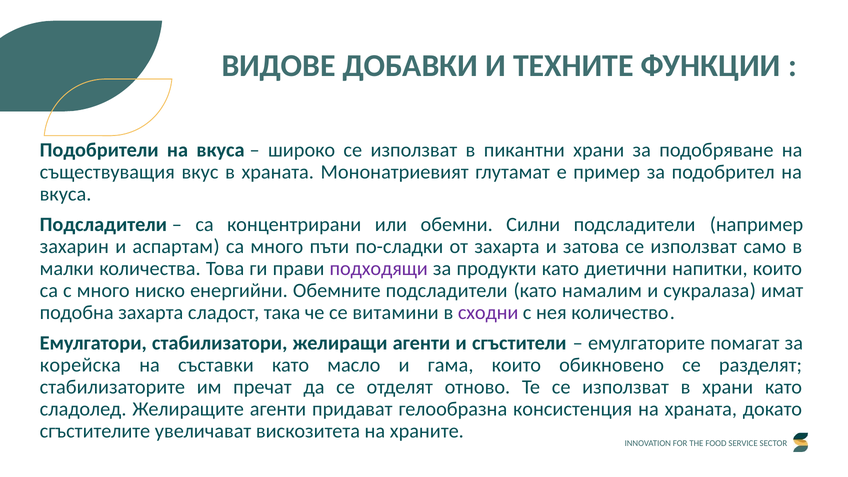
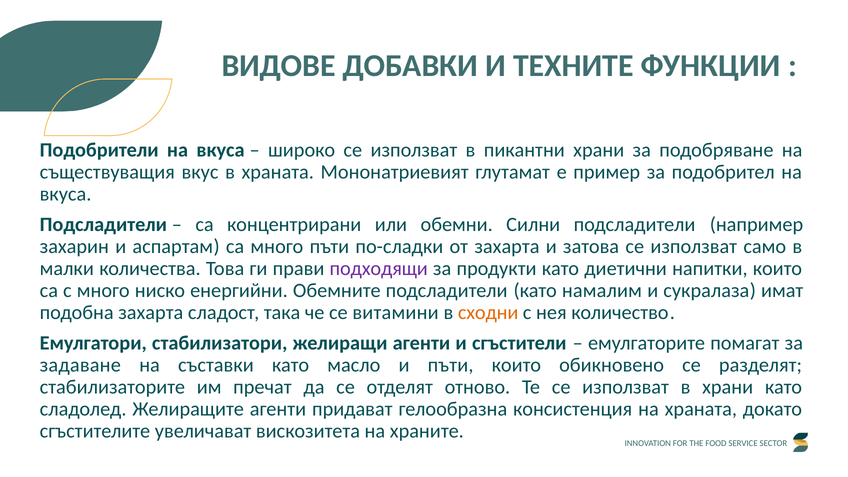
сходни colour: purple -> orange
корейска: корейска -> задаване
и гама: гама -> пъти
